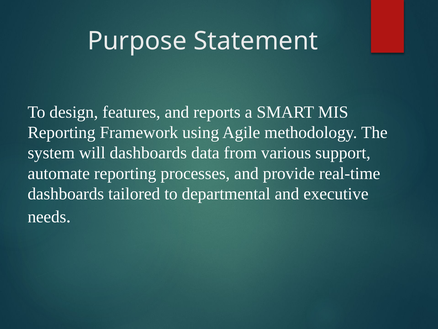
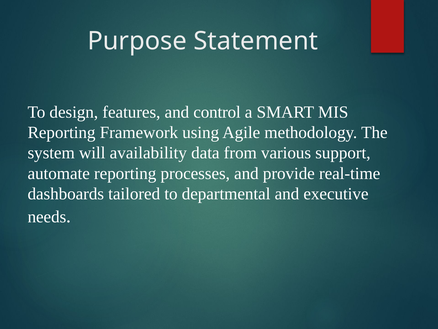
reports: reports -> control
will dashboards: dashboards -> availability
